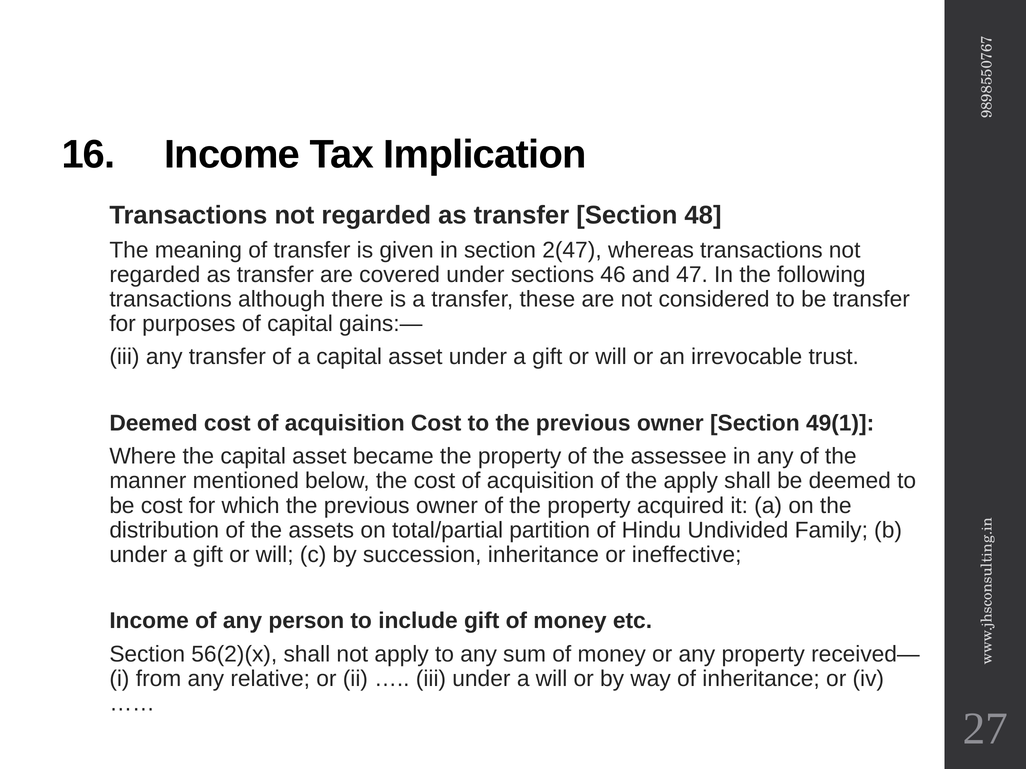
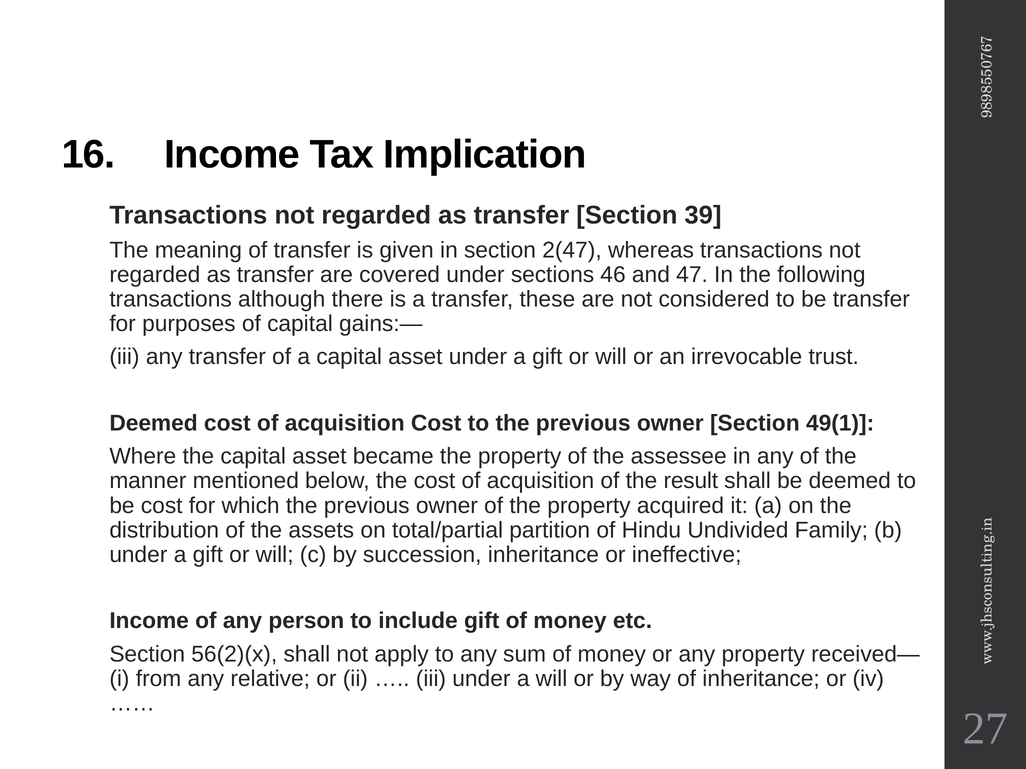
48: 48 -> 39
the apply: apply -> result
